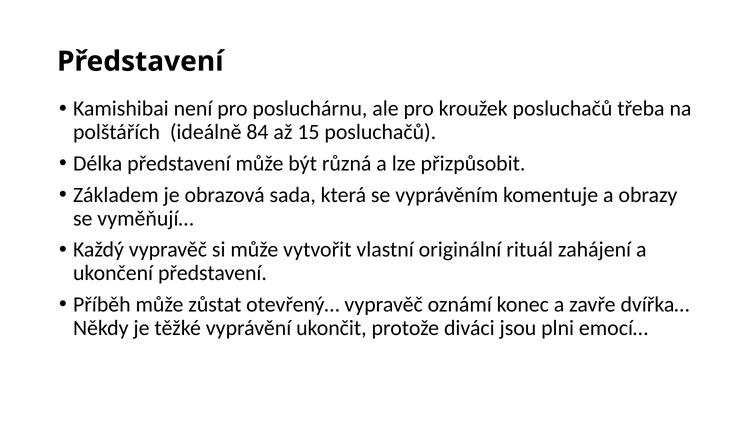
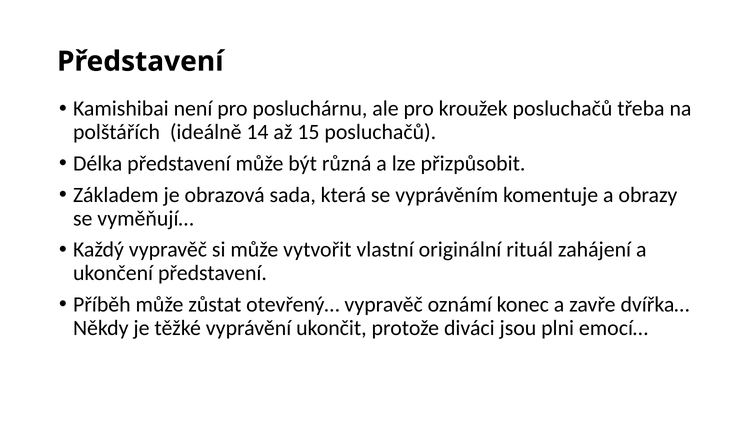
84: 84 -> 14
